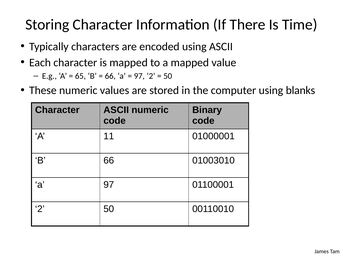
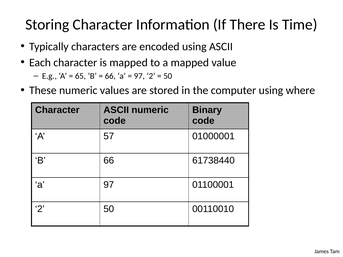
blanks: blanks -> where
11: 11 -> 57
01003010: 01003010 -> 61738440
